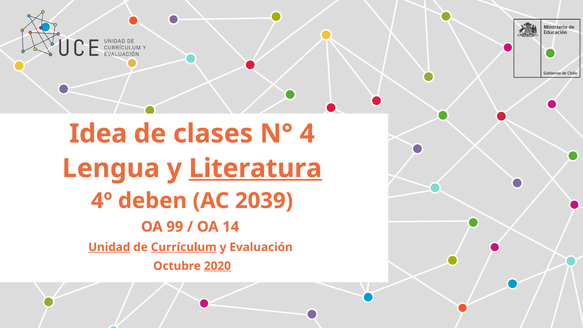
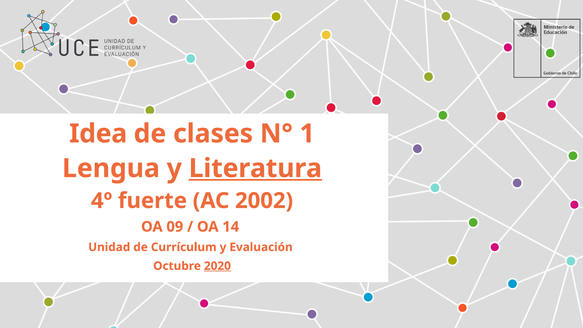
4: 4 -> 1
deben: deben -> fuerte
2039: 2039 -> 2002
99: 99 -> 09
Unidad underline: present -> none
Currículum underline: present -> none
